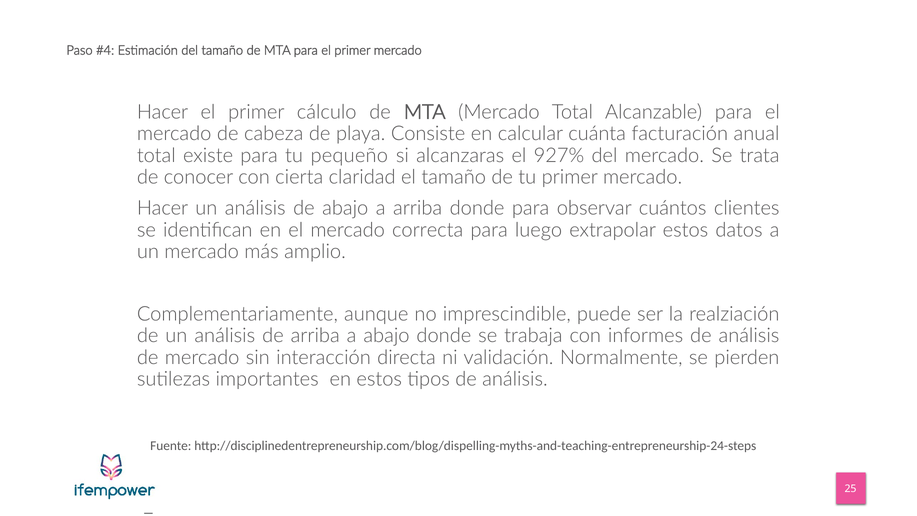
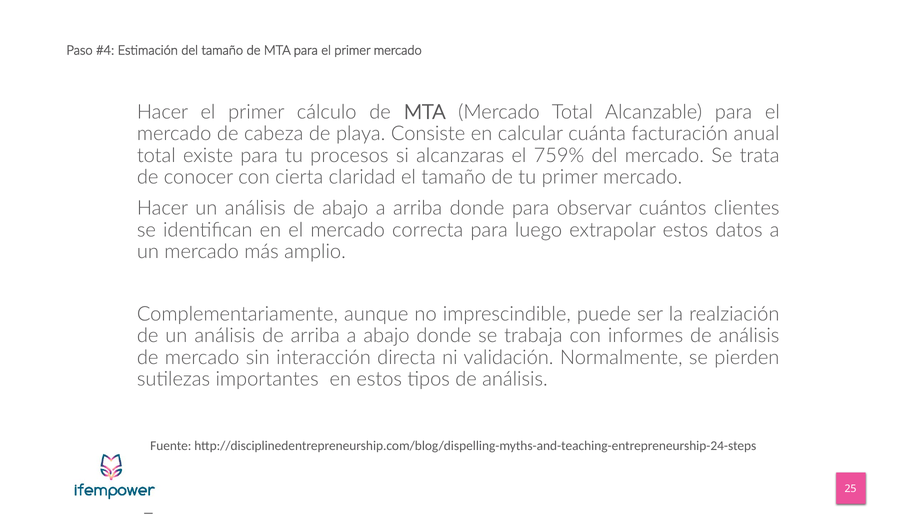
pequeño: pequeño -> procesos
927%: 927% -> 759%
